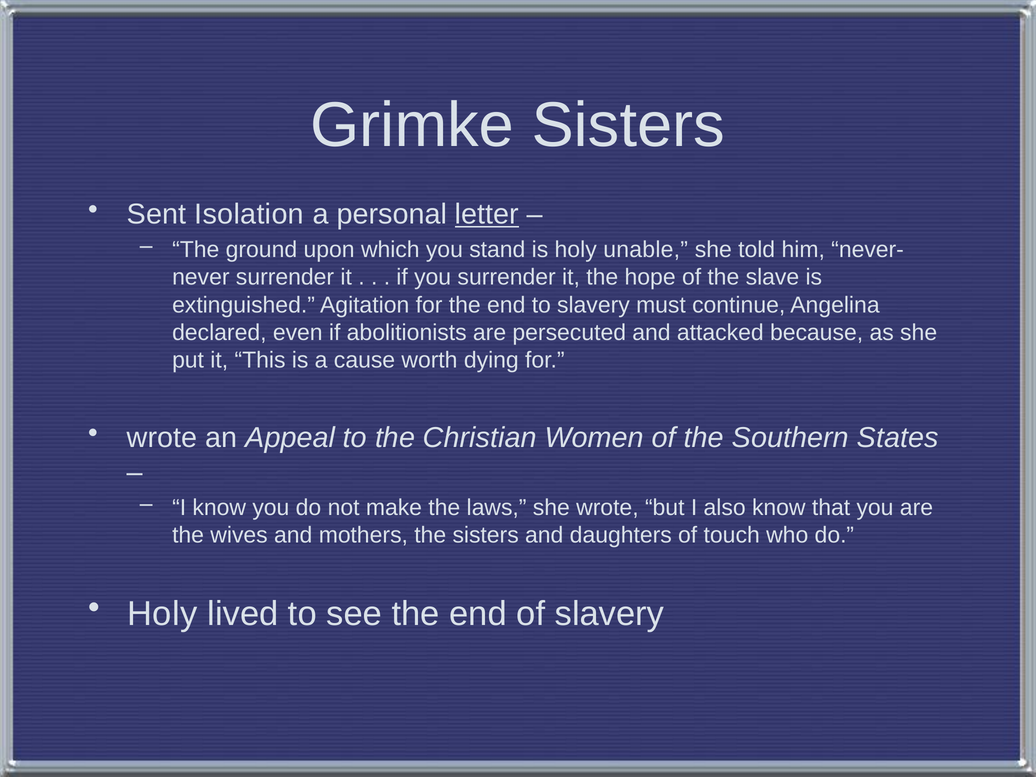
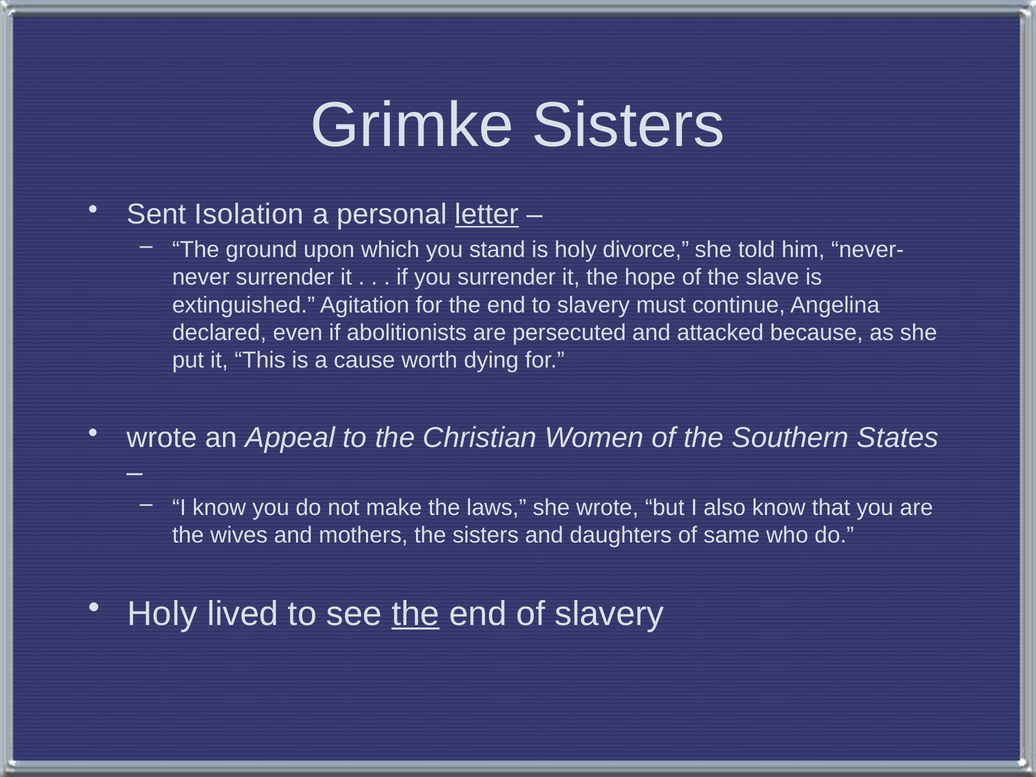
unable: unable -> divorce
touch: touch -> same
the at (416, 614) underline: none -> present
